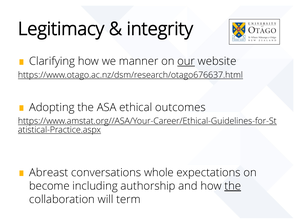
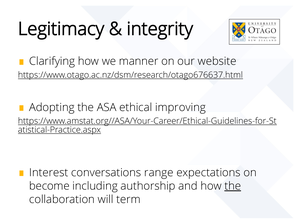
our underline: present -> none
outcomes: outcomes -> improving
Abreast: Abreast -> Interest
whole: whole -> range
